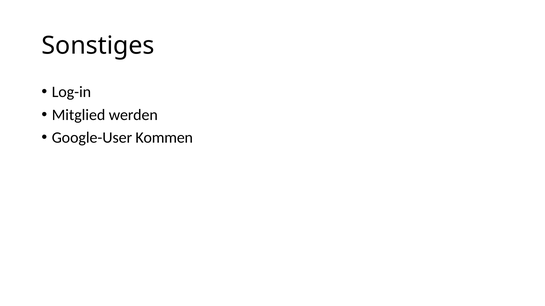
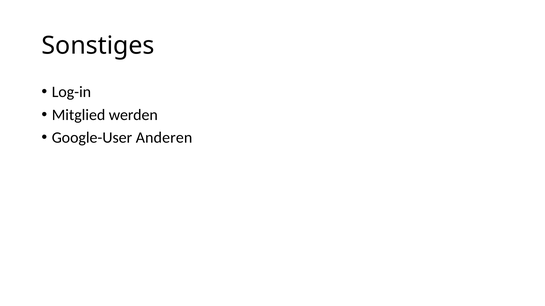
Kommen: Kommen -> Anderen
